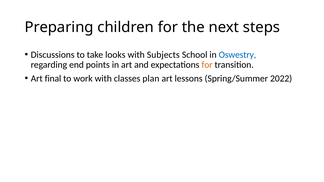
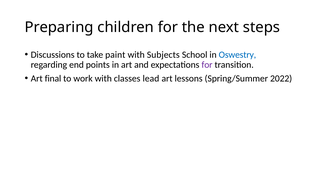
looks: looks -> paint
for at (207, 65) colour: orange -> purple
plan: plan -> lead
